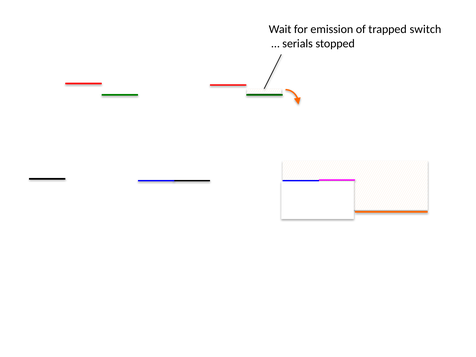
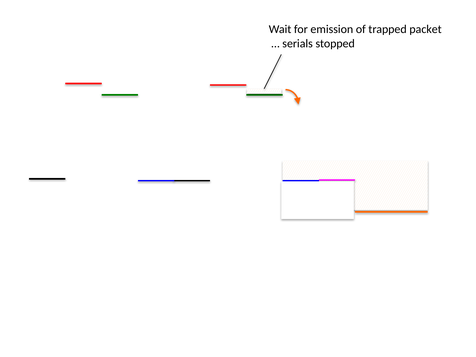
switch: switch -> packet
